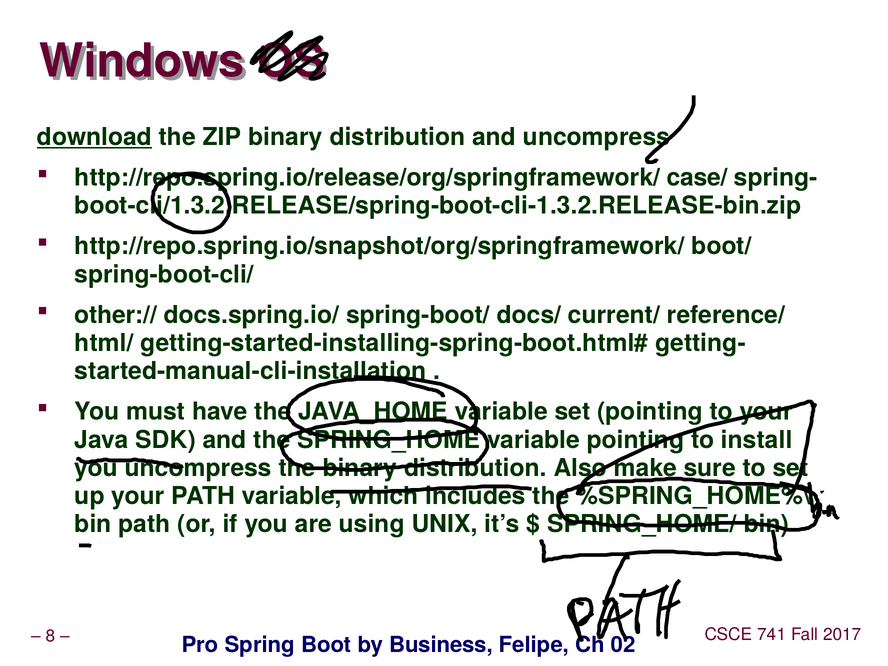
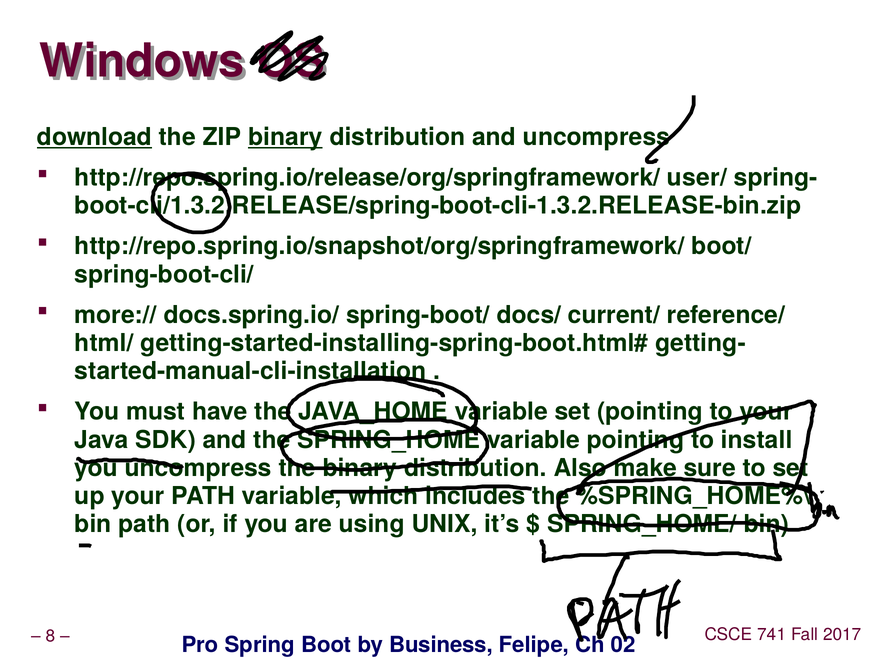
binary at (285, 137) underline: none -> present
case/: case/ -> user/
other://: other:// -> more://
